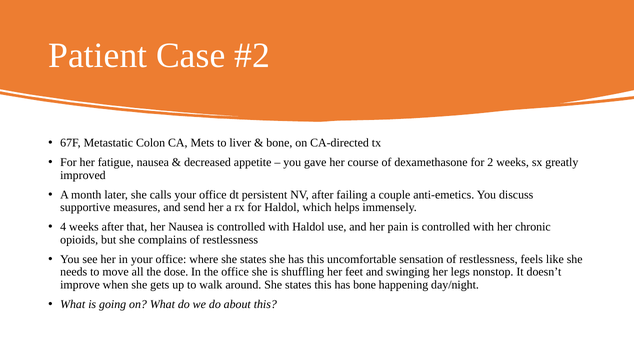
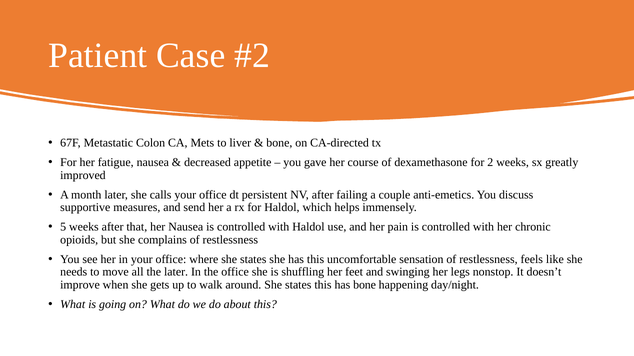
4: 4 -> 5
the dose: dose -> later
